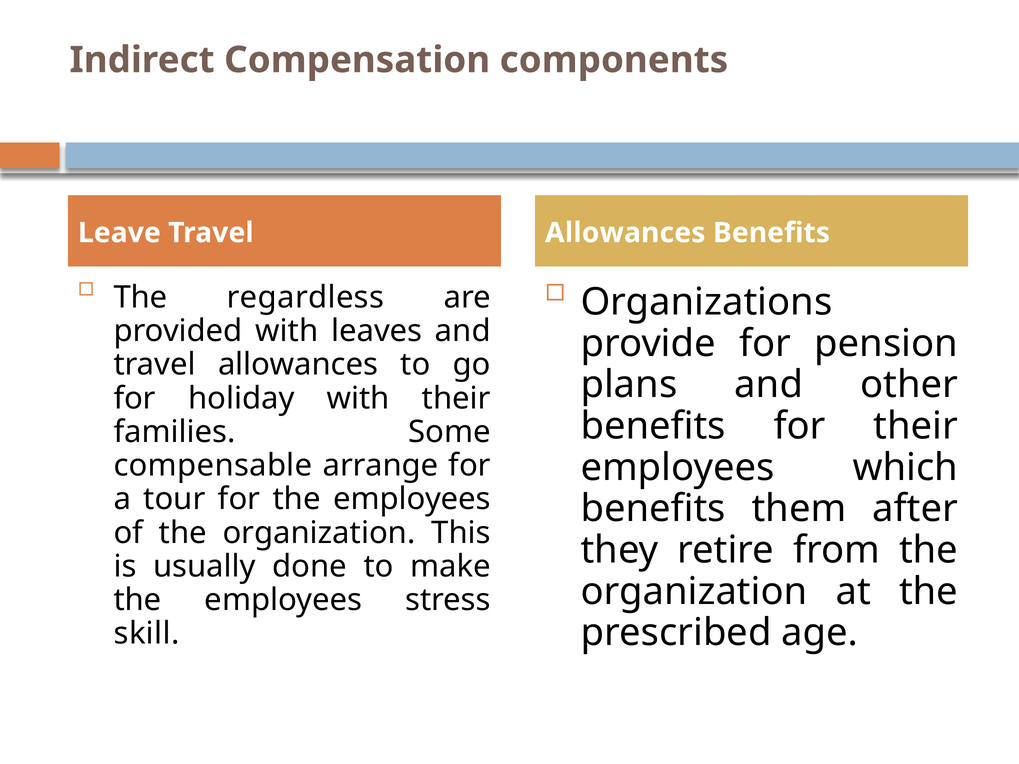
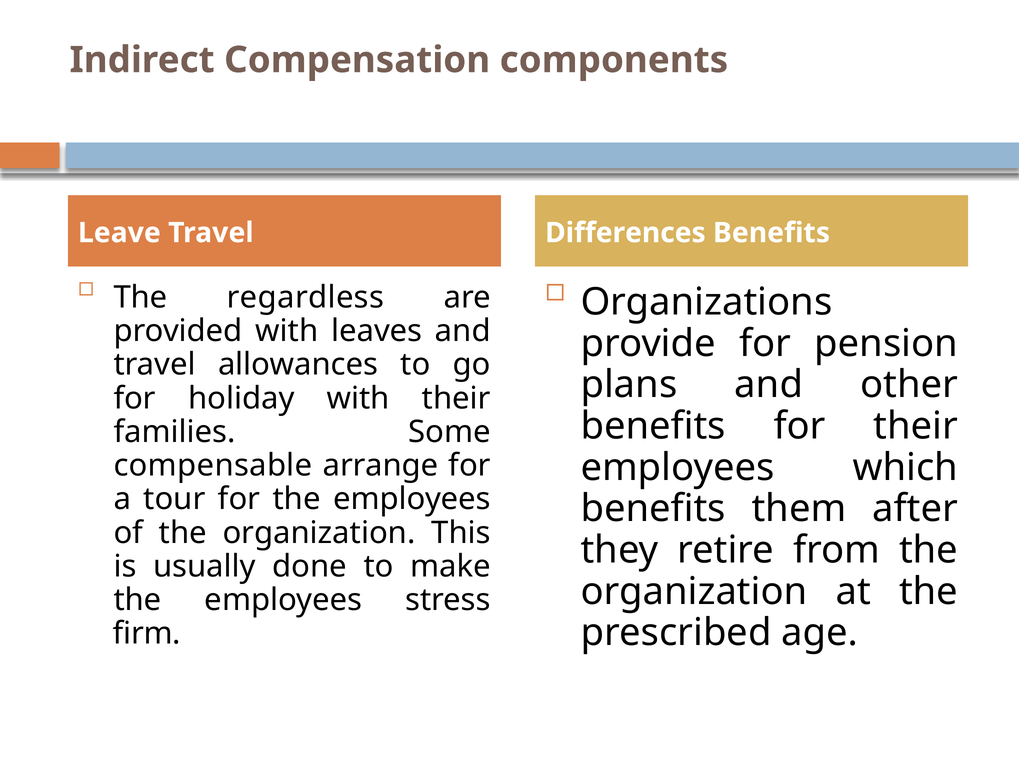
Leave Travel Allowances: Allowances -> Differences
skill: skill -> firm
